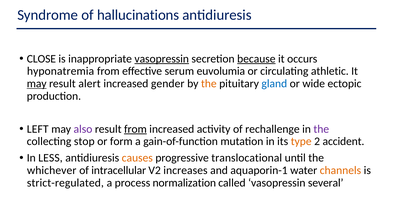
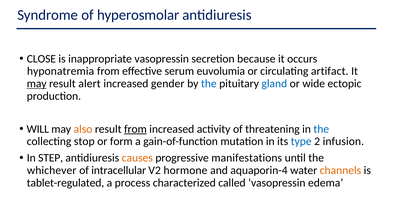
hallucinations: hallucinations -> hyperosmolar
vasopressin at (162, 59) underline: present -> none
because underline: present -> none
athletic: athletic -> artifact
the at (209, 84) colour: orange -> blue
LEFT: LEFT -> WILL
also colour: purple -> orange
rechallenge: rechallenge -> threatening
the at (321, 129) colour: purple -> blue
type colour: orange -> blue
accident: accident -> infusion
LESS: LESS -> STEP
translocational: translocational -> manifestations
increases: increases -> hormone
aquaporin-1: aquaporin-1 -> aquaporin-4
strict-regulated: strict-regulated -> tablet-regulated
normalization: normalization -> characterized
several: several -> edema
